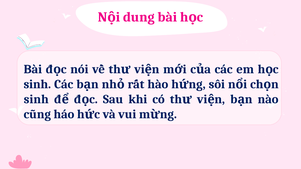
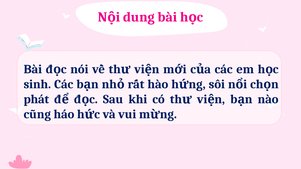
sinh at (36, 100): sinh -> phát
